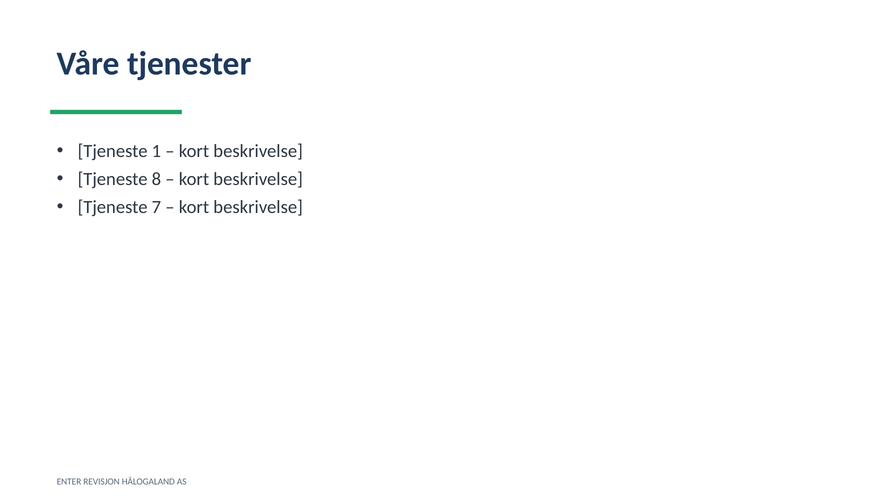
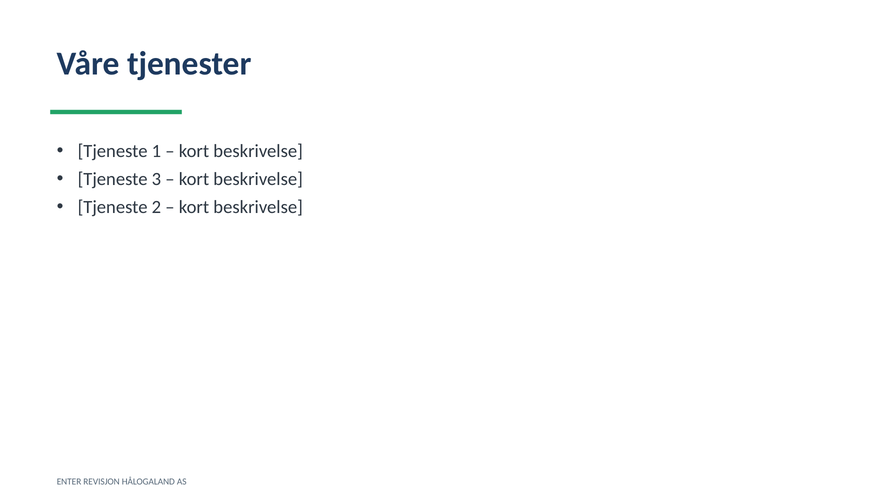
8: 8 -> 3
7: 7 -> 2
